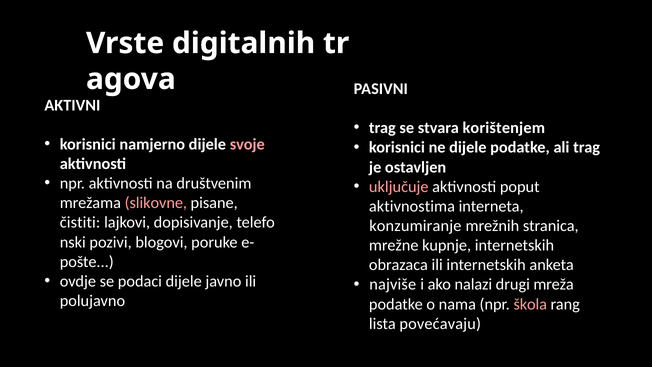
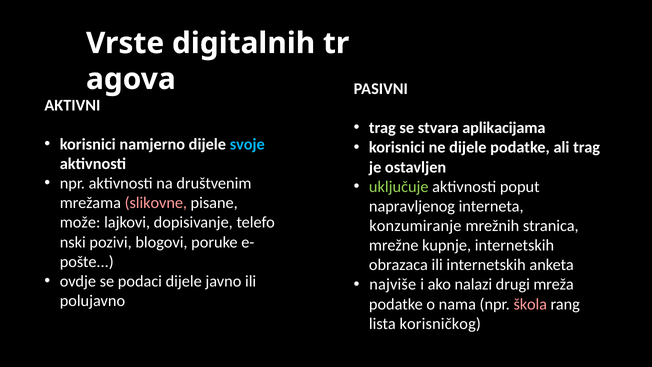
korištenjem: korištenjem -> aplikacijama
svoje colour: pink -> light blue
uključuje colour: pink -> light green
aktivnostima: aktivnostima -> napravljenog
čistiti: čistiti -> može
povećavaju: povećavaju -> korisničkog
